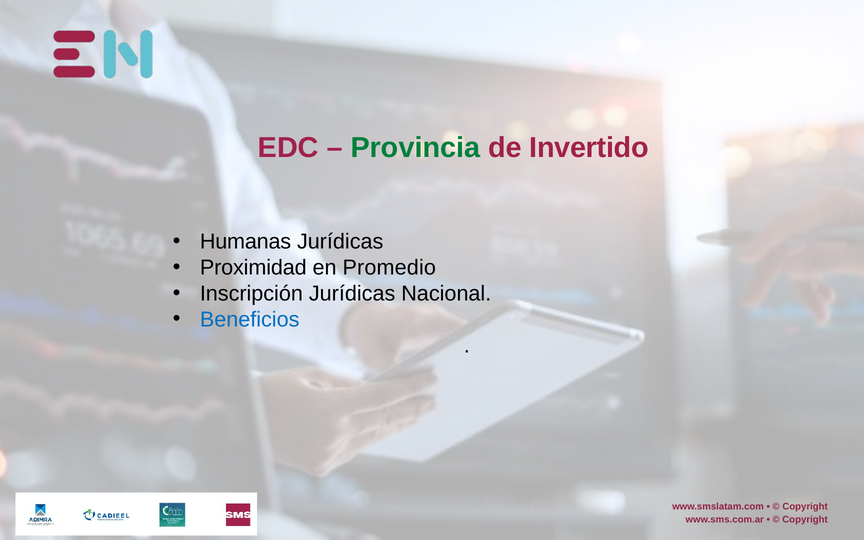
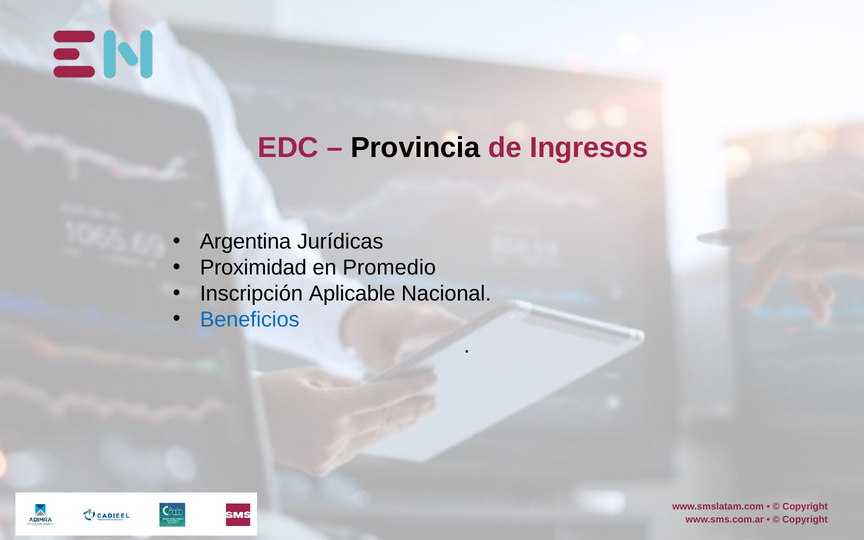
Provincia colour: green -> black
Invertido: Invertido -> Ingresos
Humanas: Humanas -> Argentina
Inscripción Jurídicas: Jurídicas -> Aplicable
